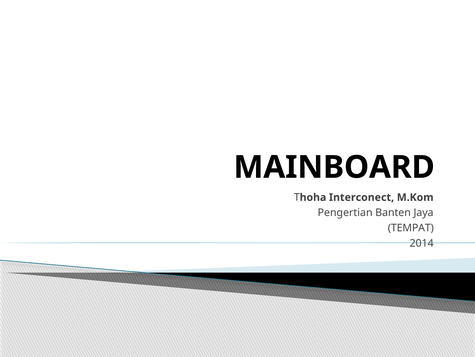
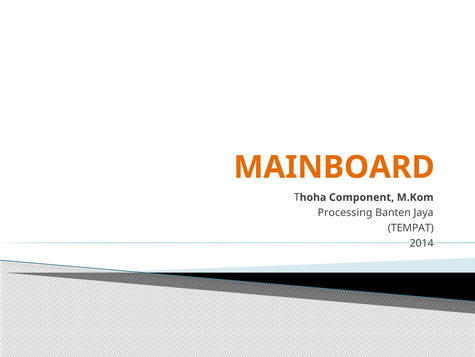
MAINBOARD colour: black -> orange
Interconect: Interconect -> Component
Pengertian: Pengertian -> Processing
